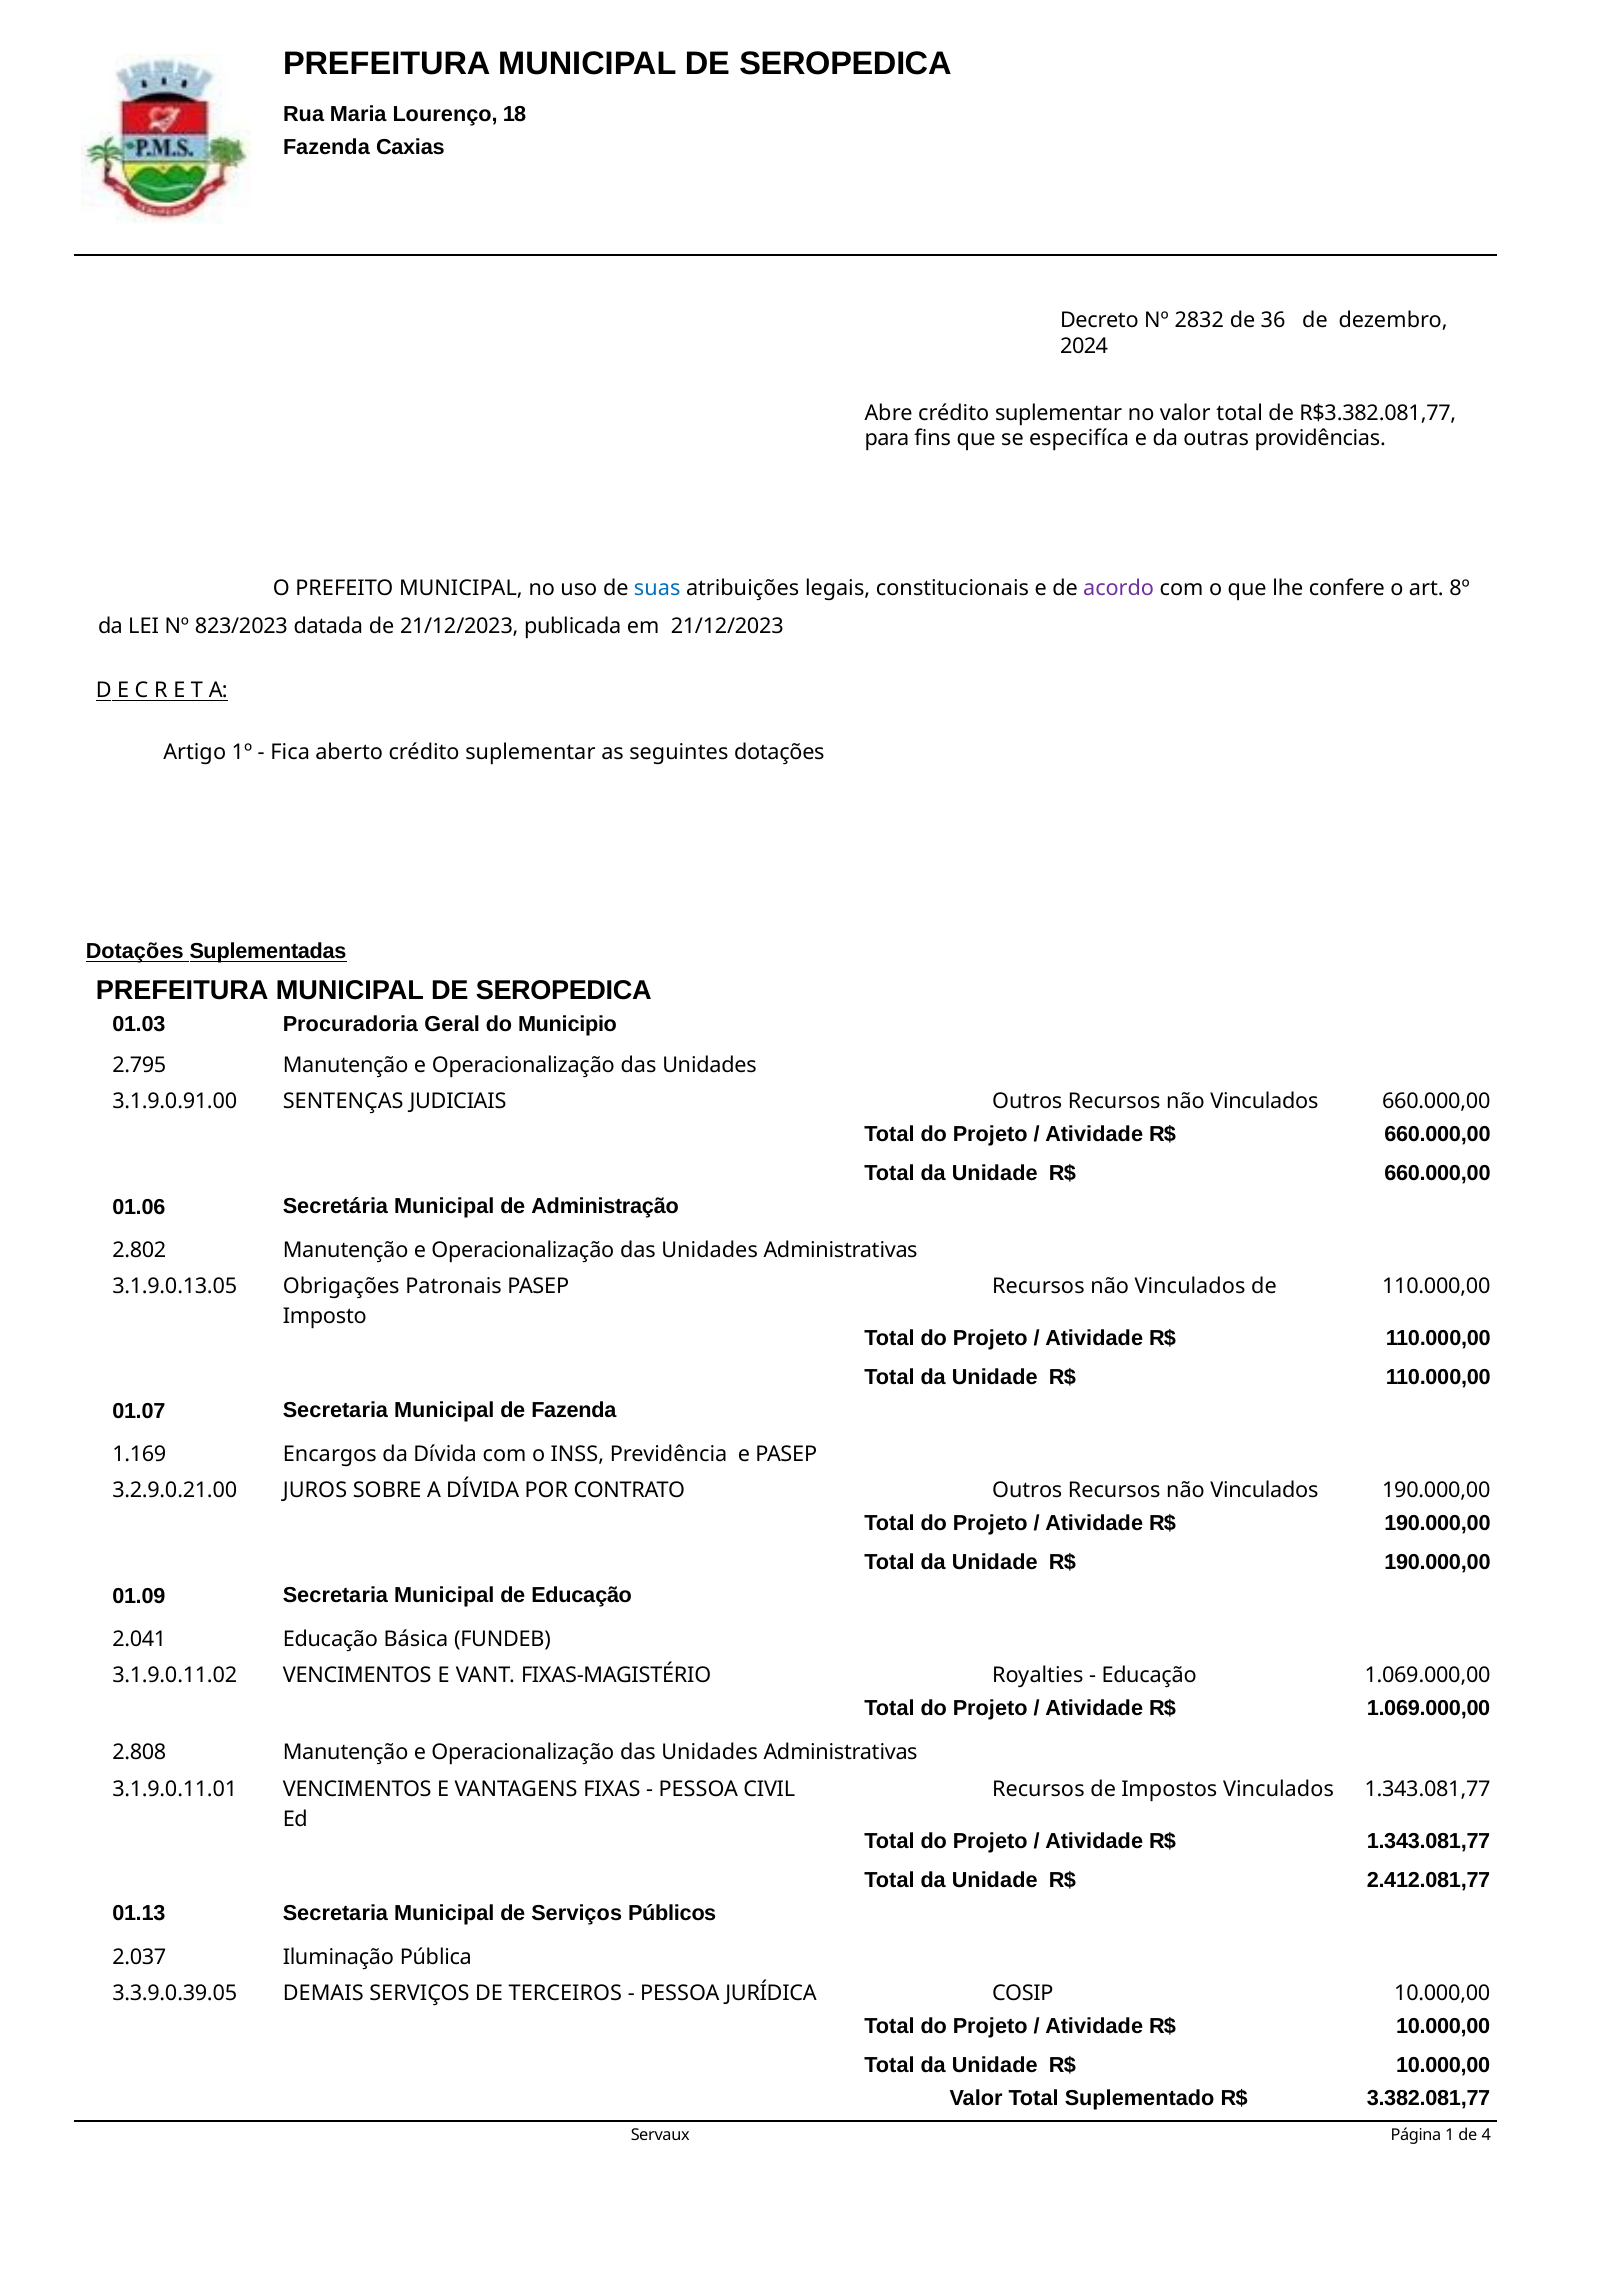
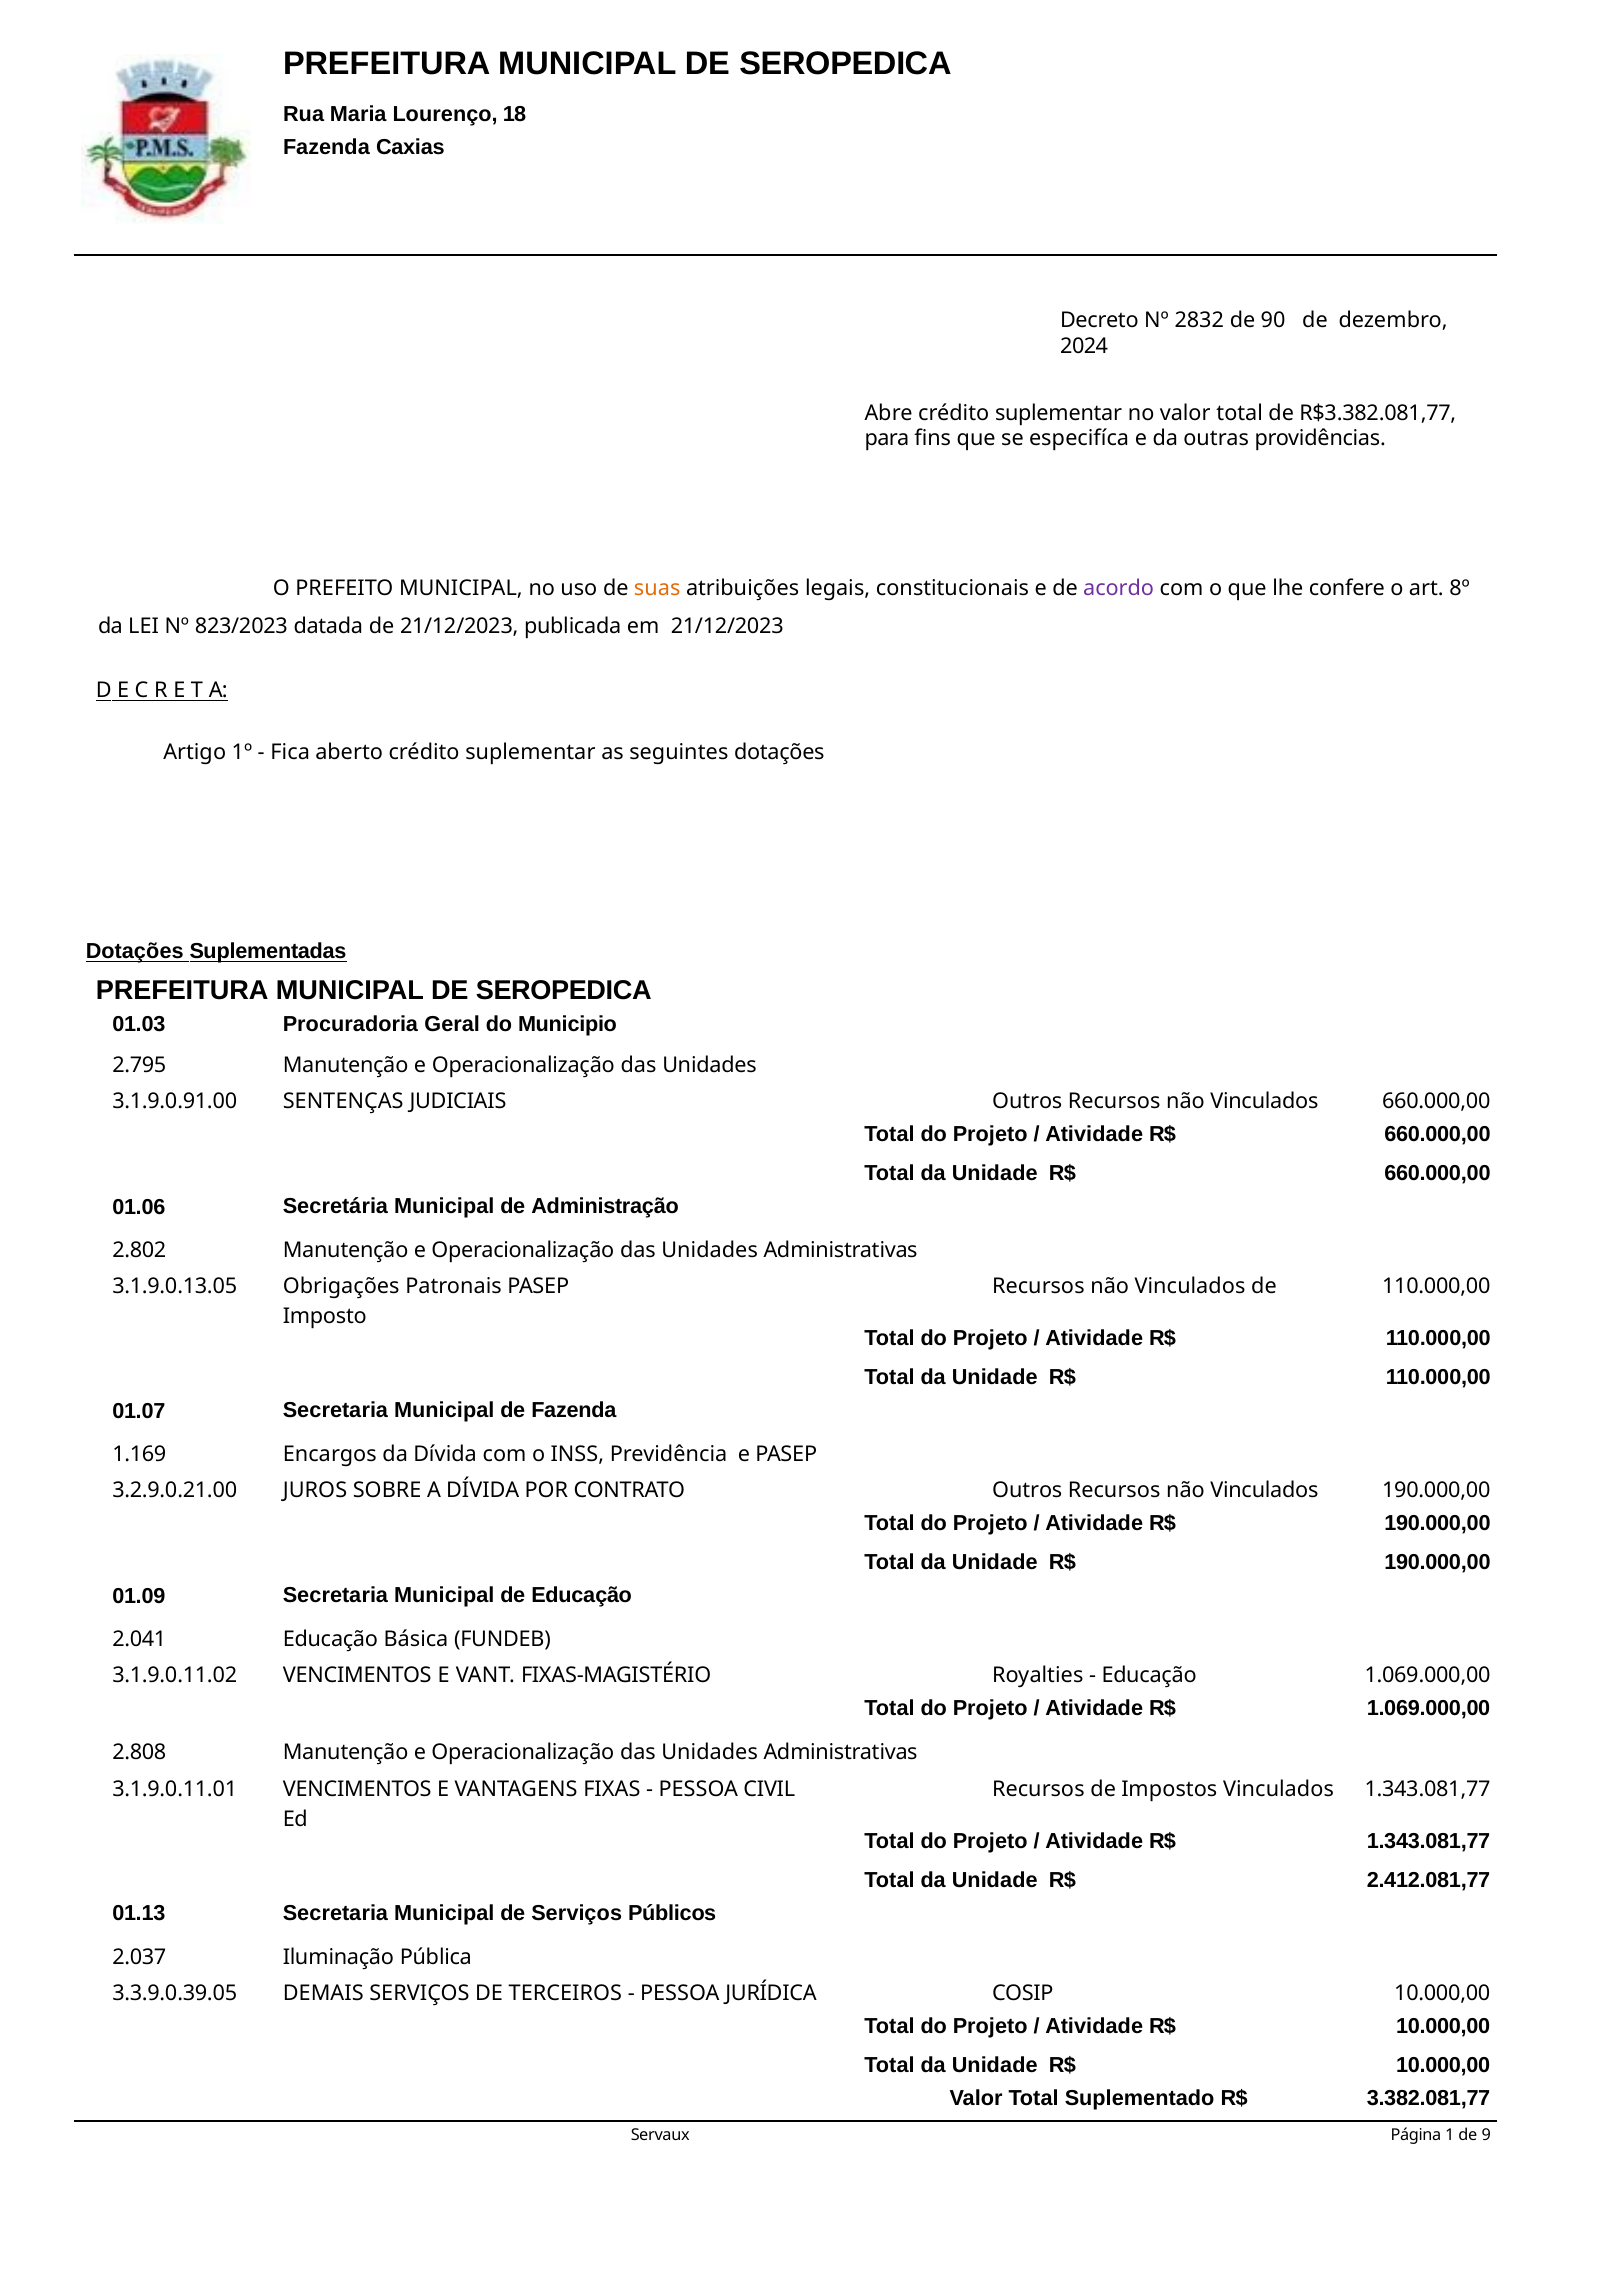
36: 36 -> 90
suas colour: blue -> orange
4: 4 -> 9
